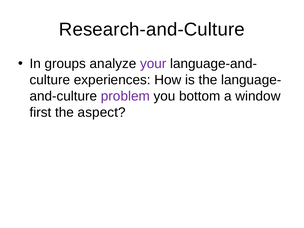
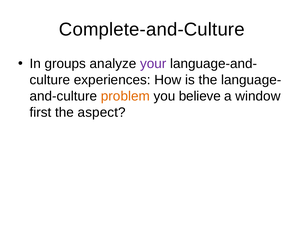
Research-and-Culture: Research-and-Culture -> Complete-and-Culture
problem colour: purple -> orange
bottom: bottom -> believe
